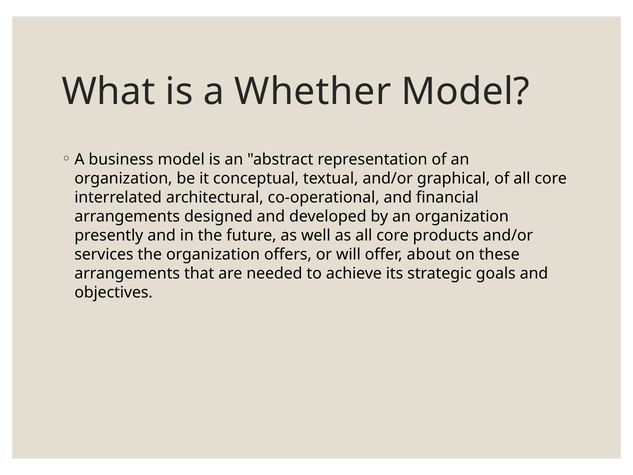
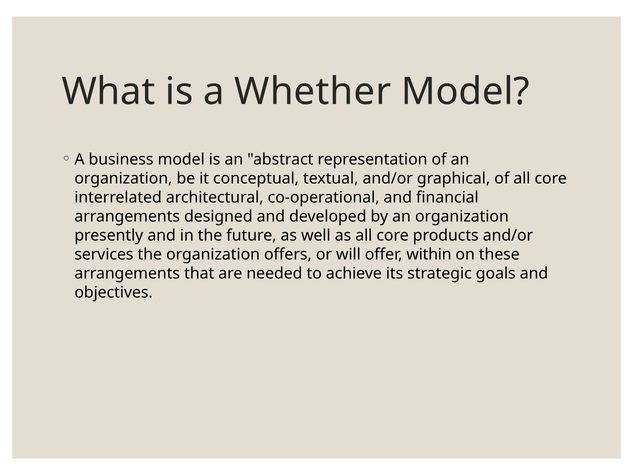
about: about -> within
